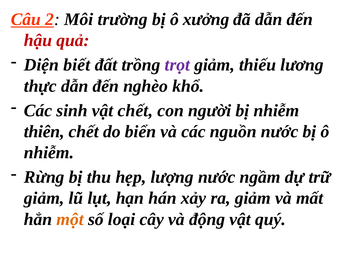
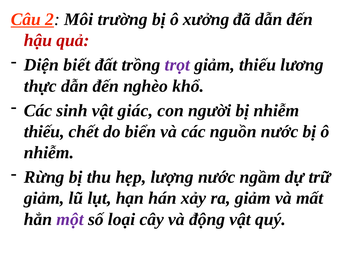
vật chết: chết -> giác
thiên at (44, 131): thiên -> thiếu
một colour: orange -> purple
